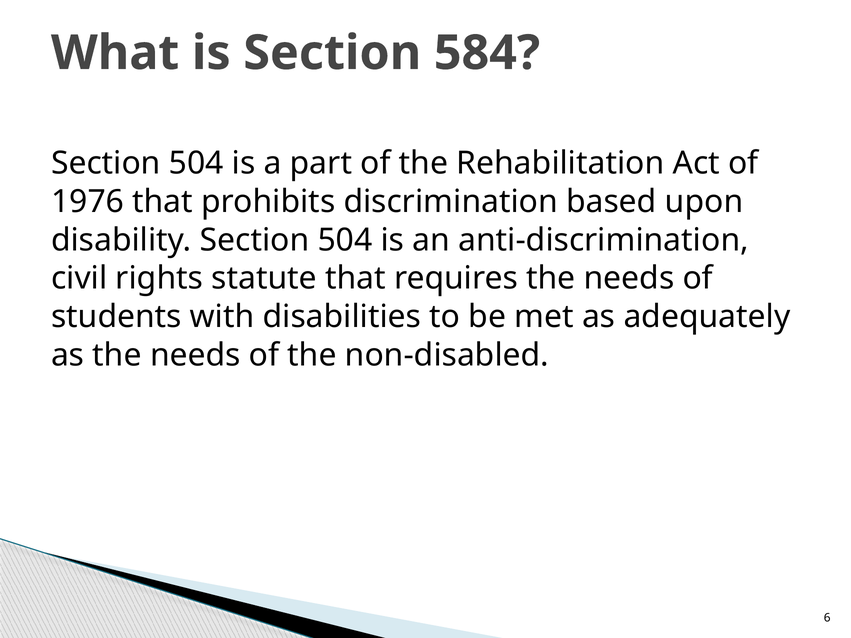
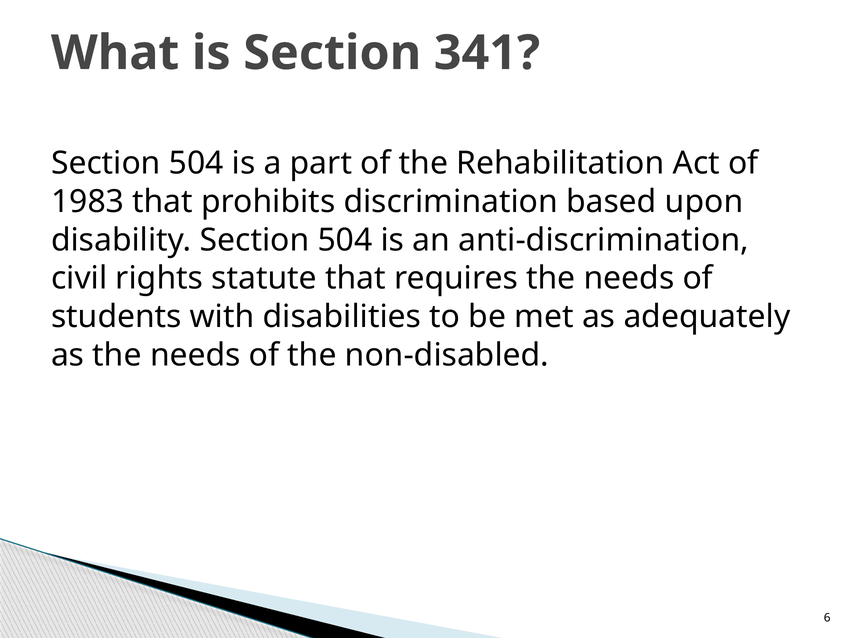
584: 584 -> 341
1976: 1976 -> 1983
